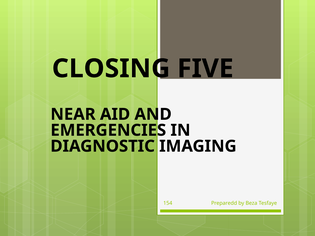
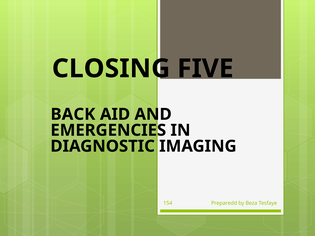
NEAR: NEAR -> BACK
